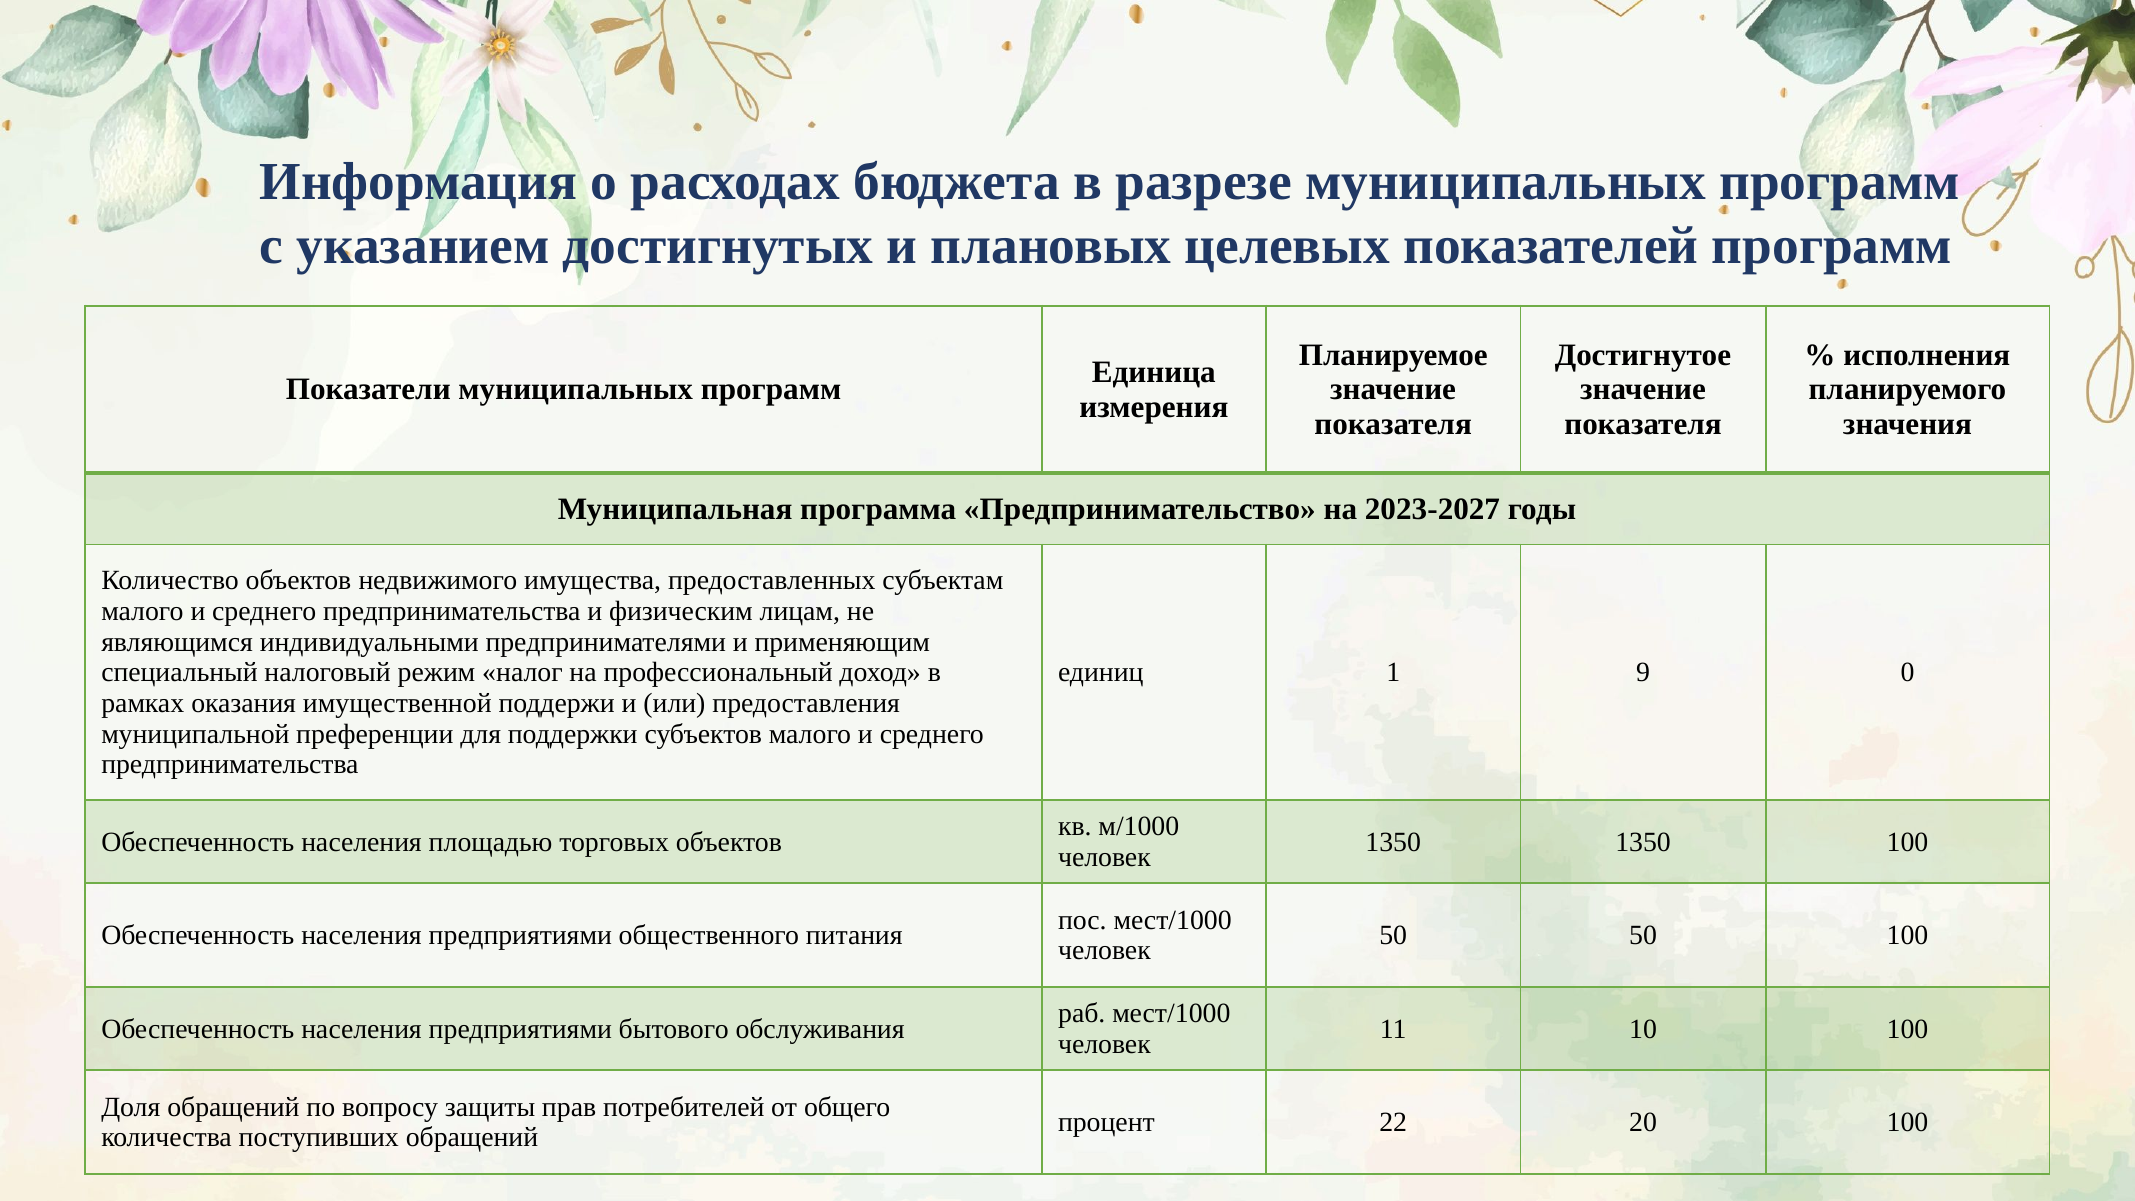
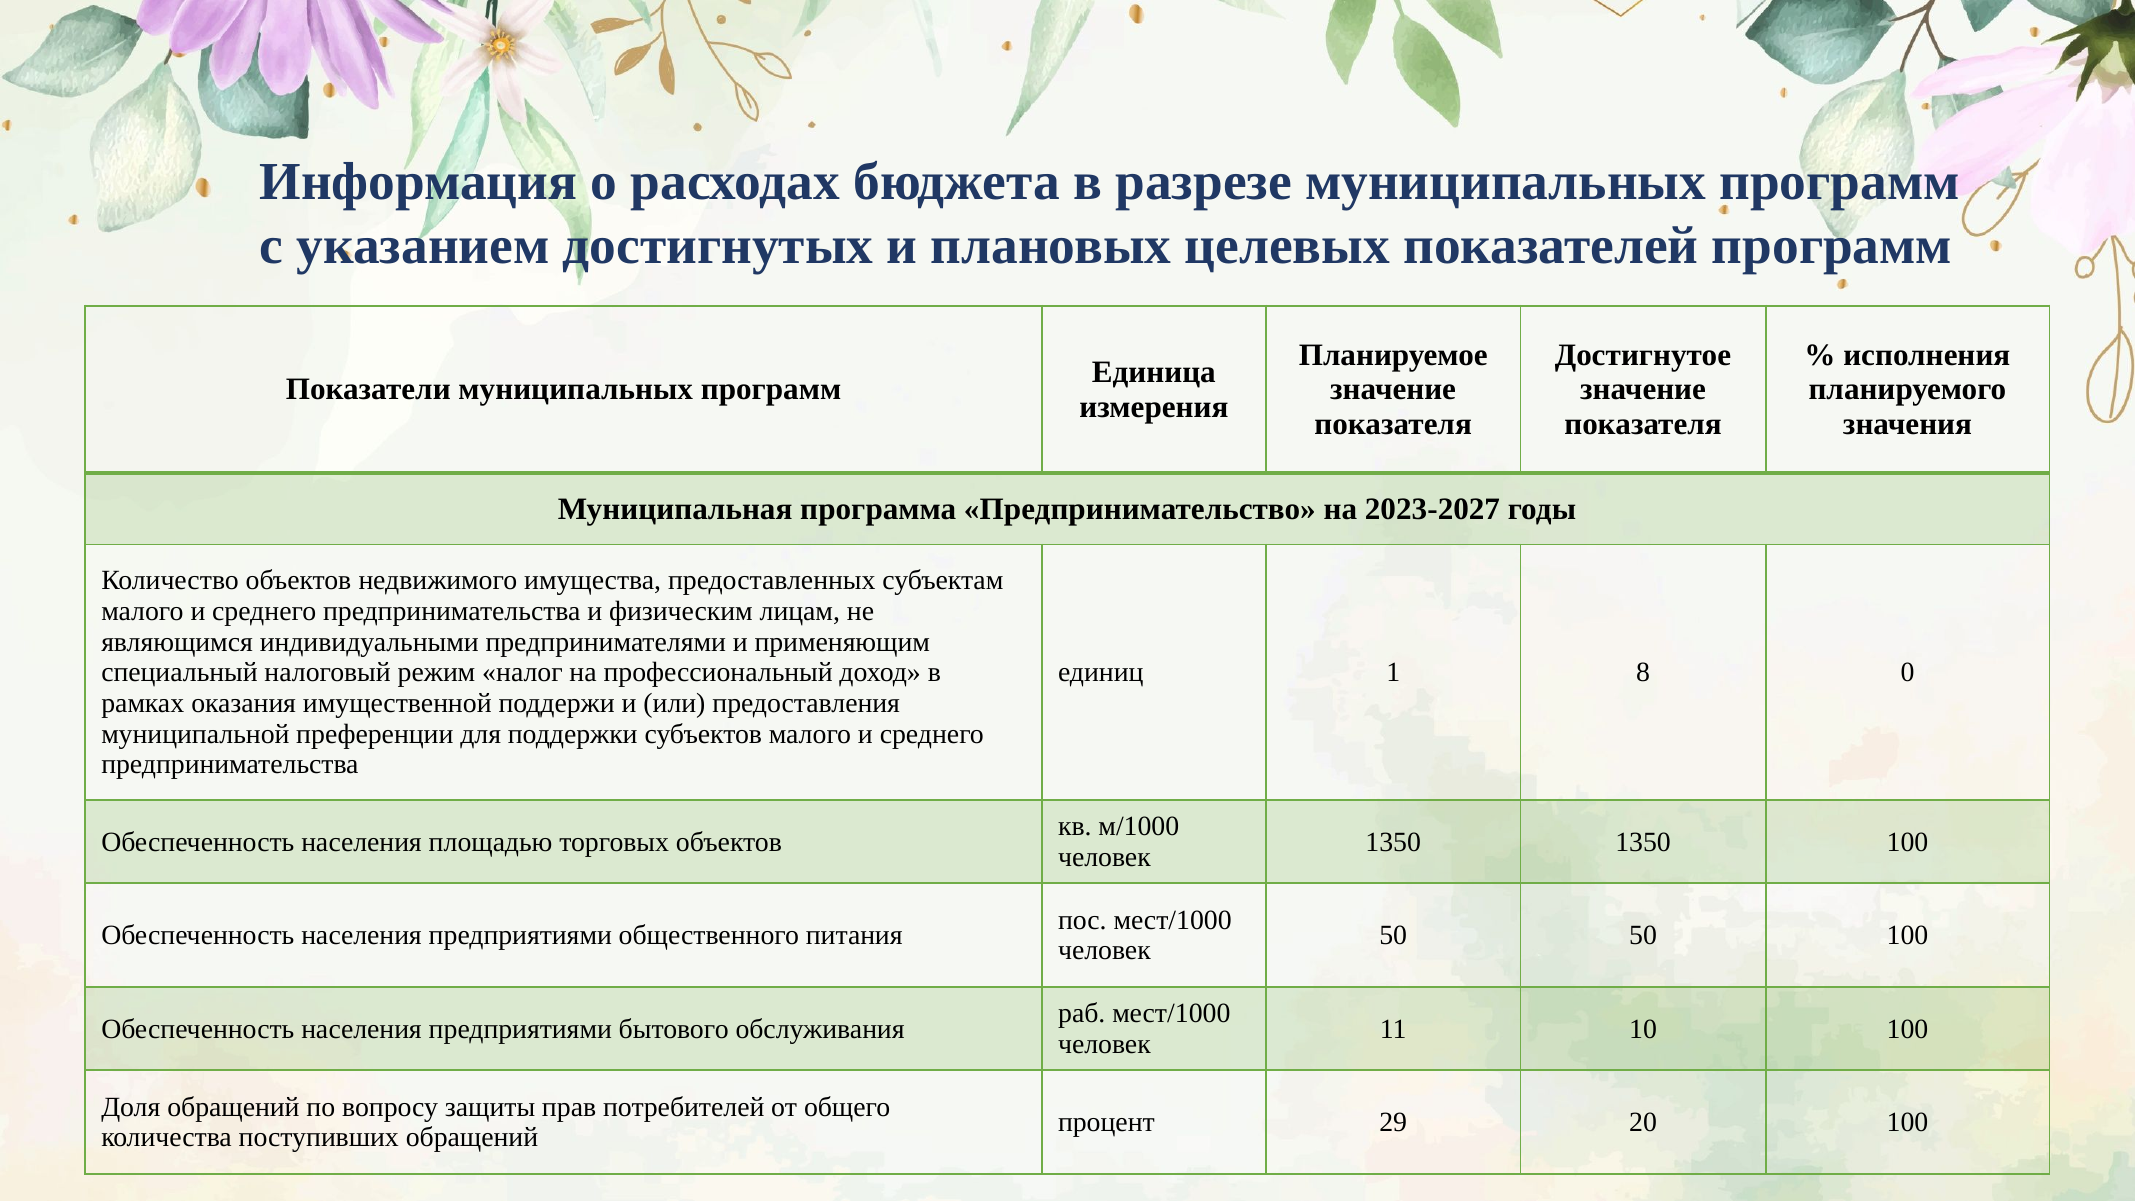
9: 9 -> 8
22: 22 -> 29
